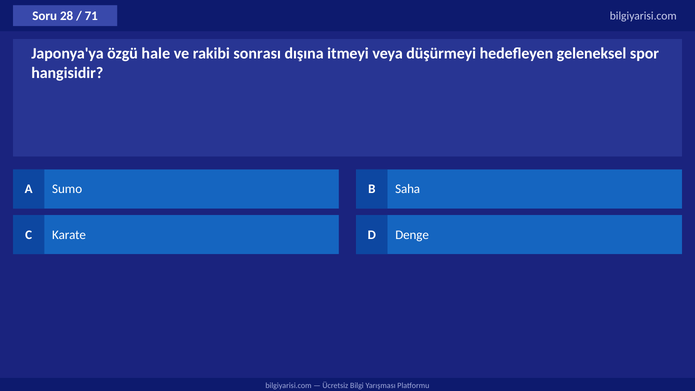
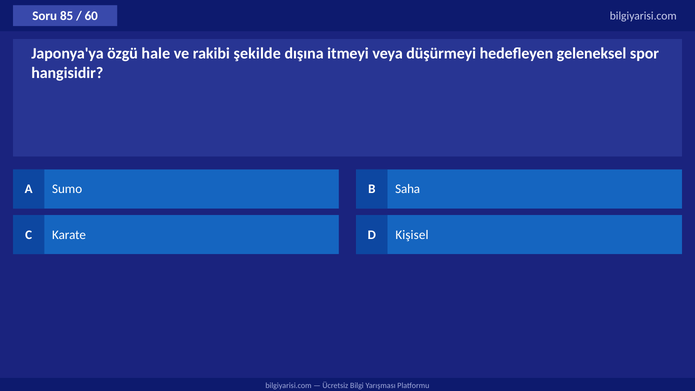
28: 28 -> 85
71: 71 -> 60
sonrası: sonrası -> şekilde
Denge: Denge -> Kişisel
